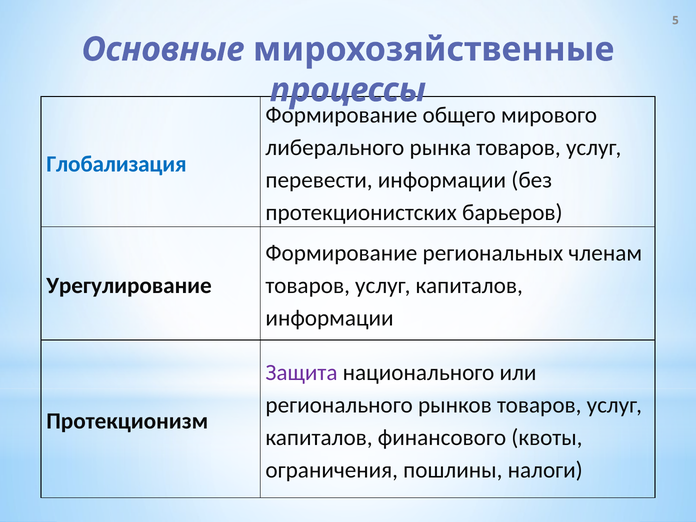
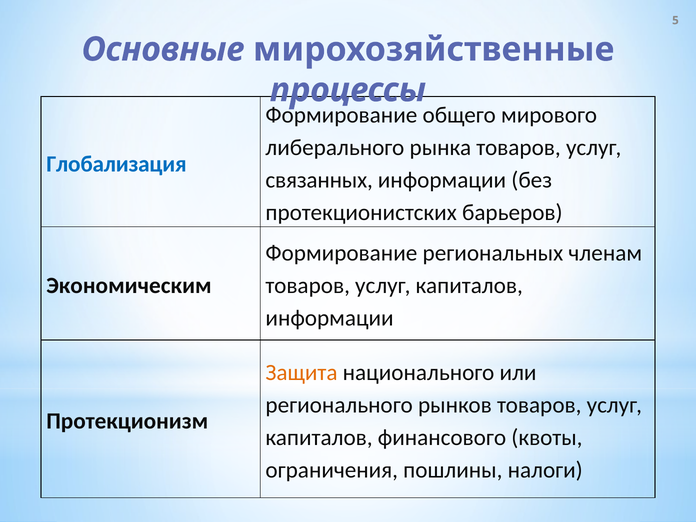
перевести: перевести -> связанных
Урегулирование: Урегулирование -> Экономическим
Защита colour: purple -> orange
